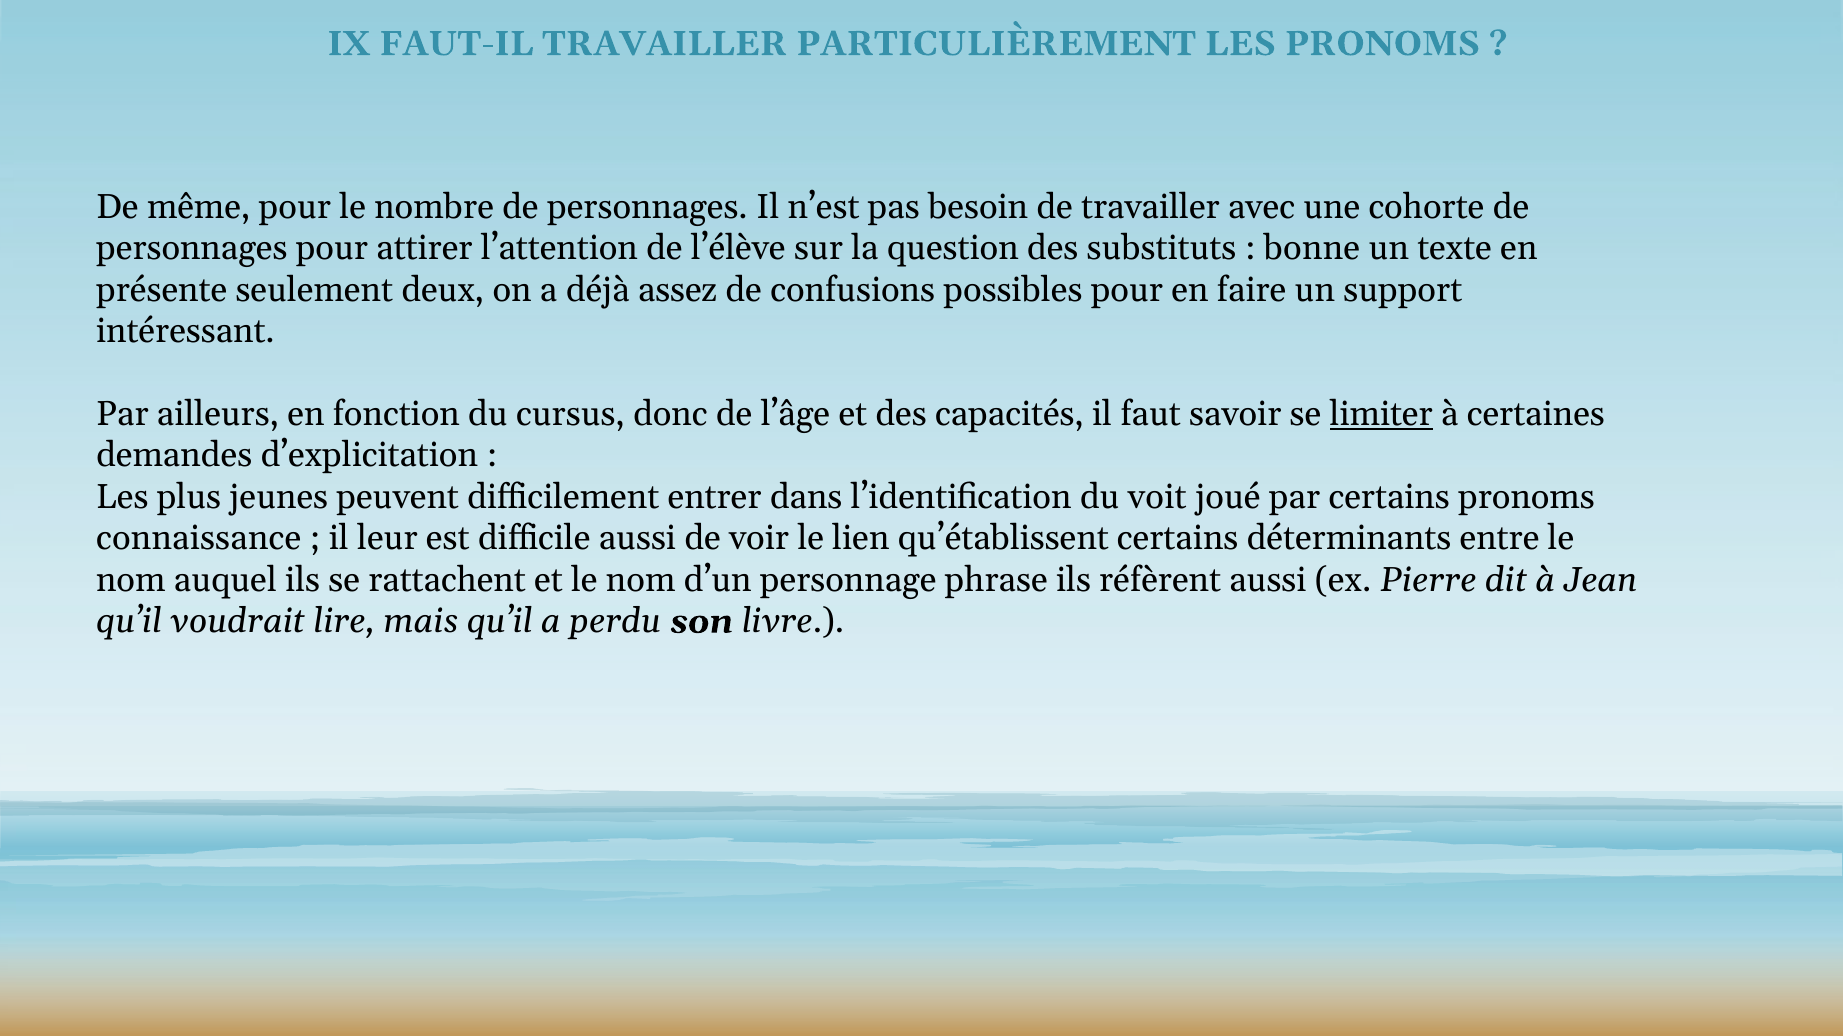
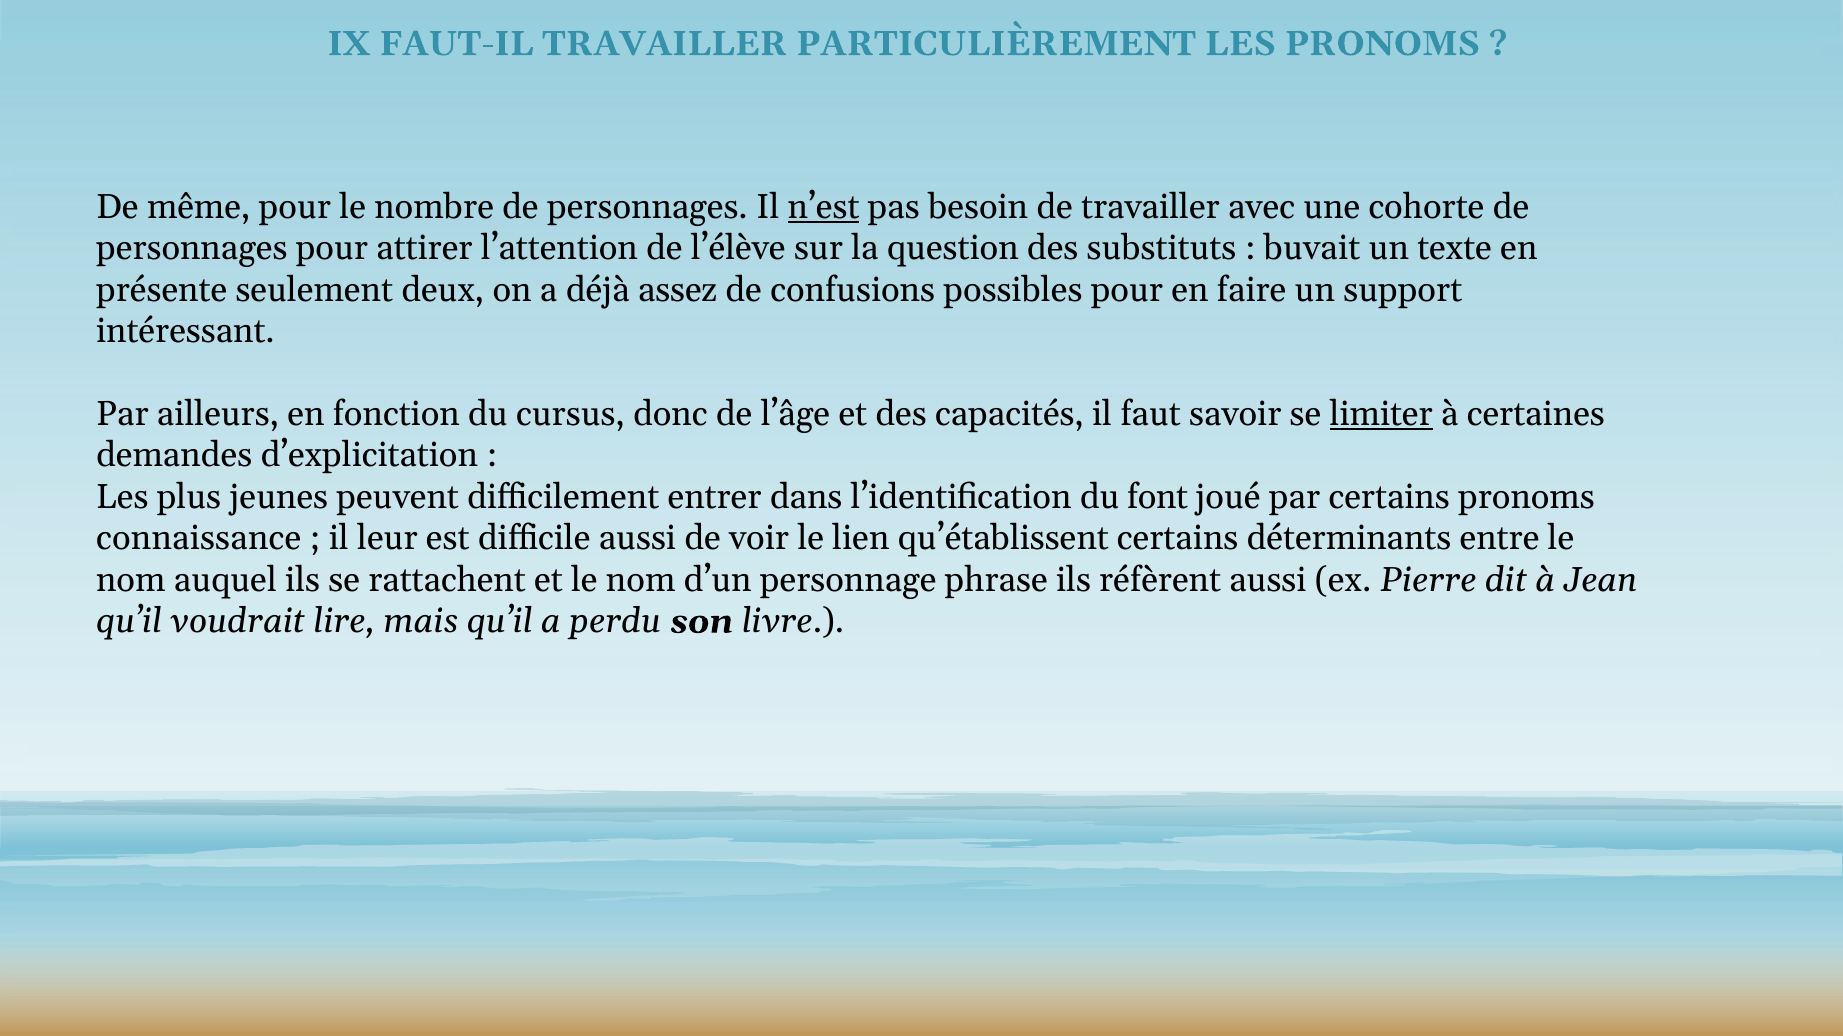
n’est underline: none -> present
bonne: bonne -> buvait
voit: voit -> font
